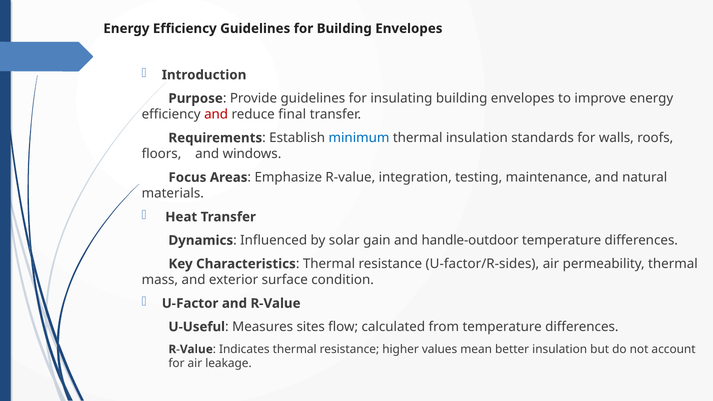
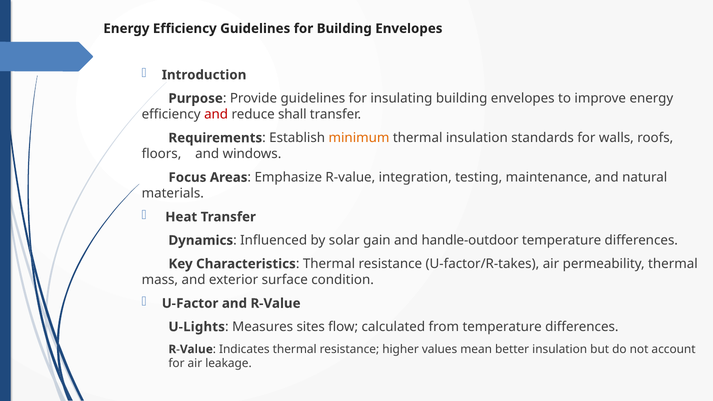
final: final -> shall
minimum colour: blue -> orange
U-factor/R-sides: U-factor/R-sides -> U-factor/R-takes
U-Useful: U-Useful -> U-Lights
